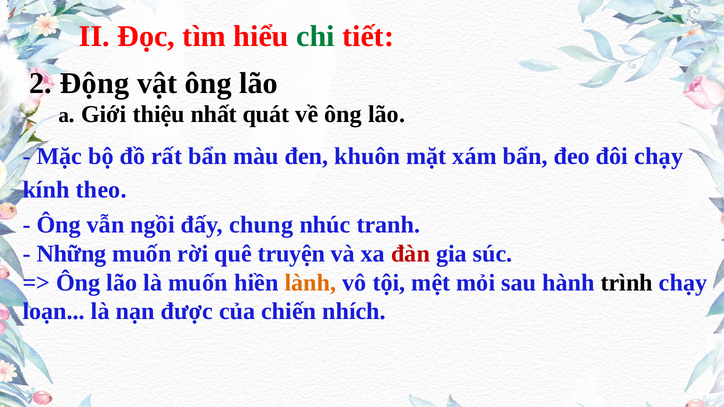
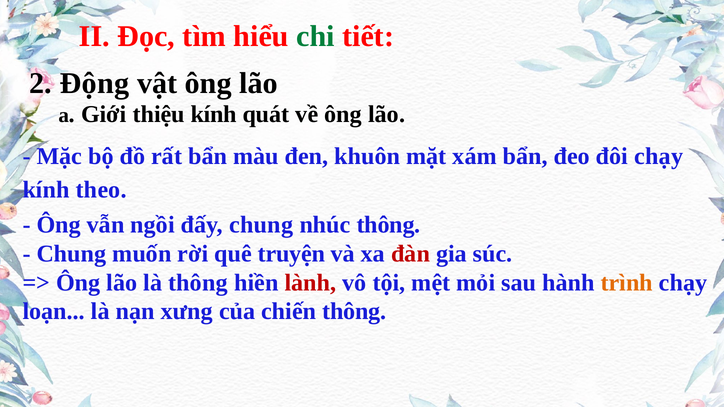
thiệu nhất: nhất -> kính
nhúc tranh: tranh -> thông
Những at (72, 254): Những -> Chung
là muốn: muốn -> thông
lành colour: orange -> red
trình colour: black -> orange
được: được -> xưng
chiến nhích: nhích -> thông
